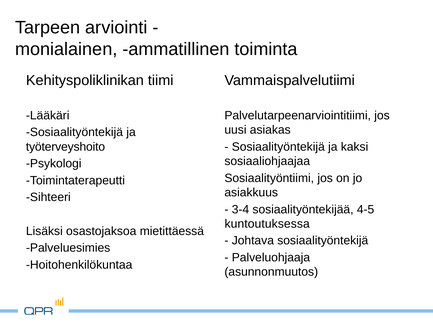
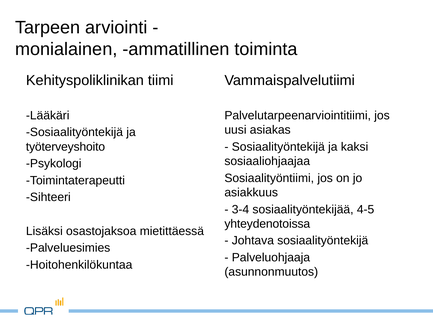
kuntoutuksessa: kuntoutuksessa -> yhteydenotoissa
